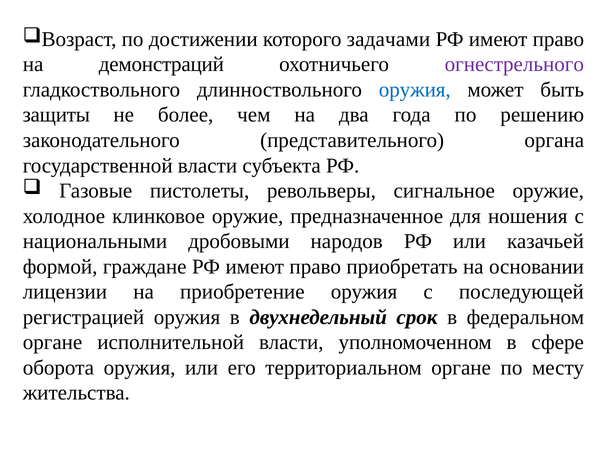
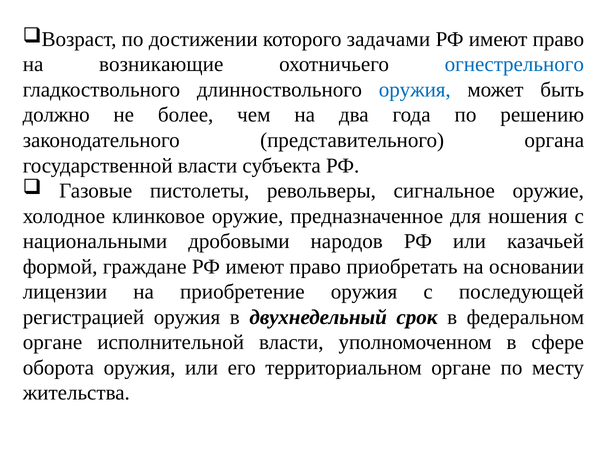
демонстраций: демонстраций -> возникающие
огнестрельного colour: purple -> blue
защиты: защиты -> должно
